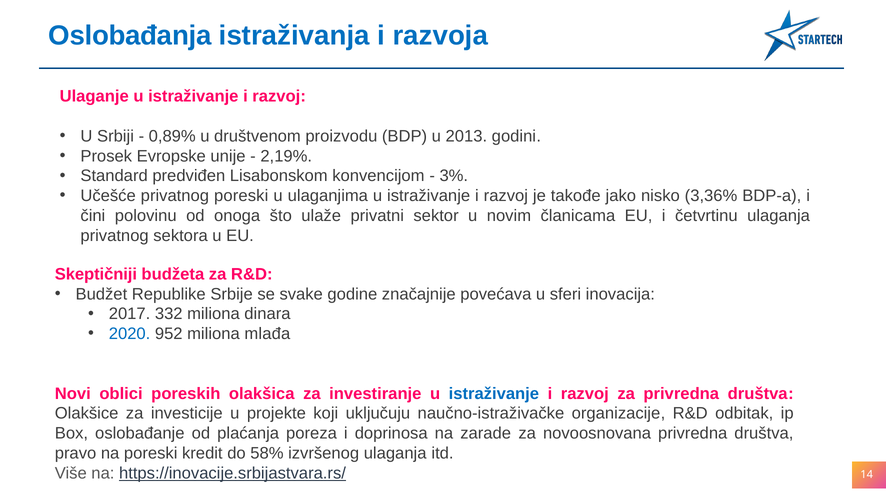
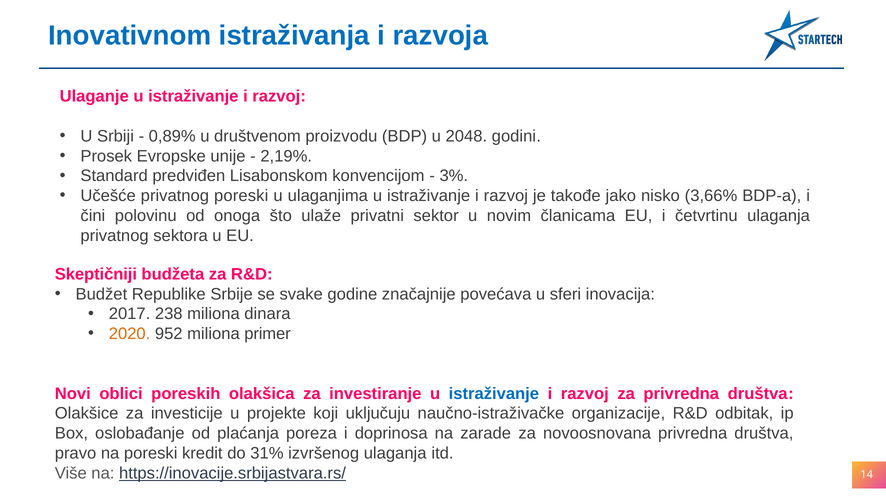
Oslobađanja: Oslobađanja -> Inovativnom
2013: 2013 -> 2048
3,36%: 3,36% -> 3,66%
332: 332 -> 238
2020 colour: blue -> orange
mlađa: mlađa -> primer
58%: 58% -> 31%
